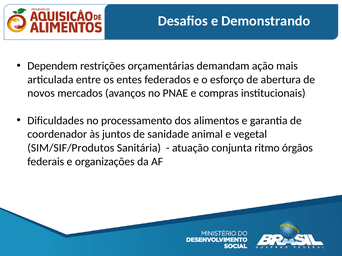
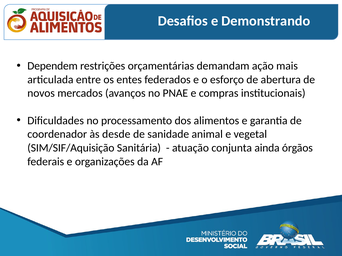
juntos: juntos -> desde
SIM/SIF/Produtos: SIM/SIF/Produtos -> SIM/SIF/Aquisição
ritmo: ritmo -> ainda
